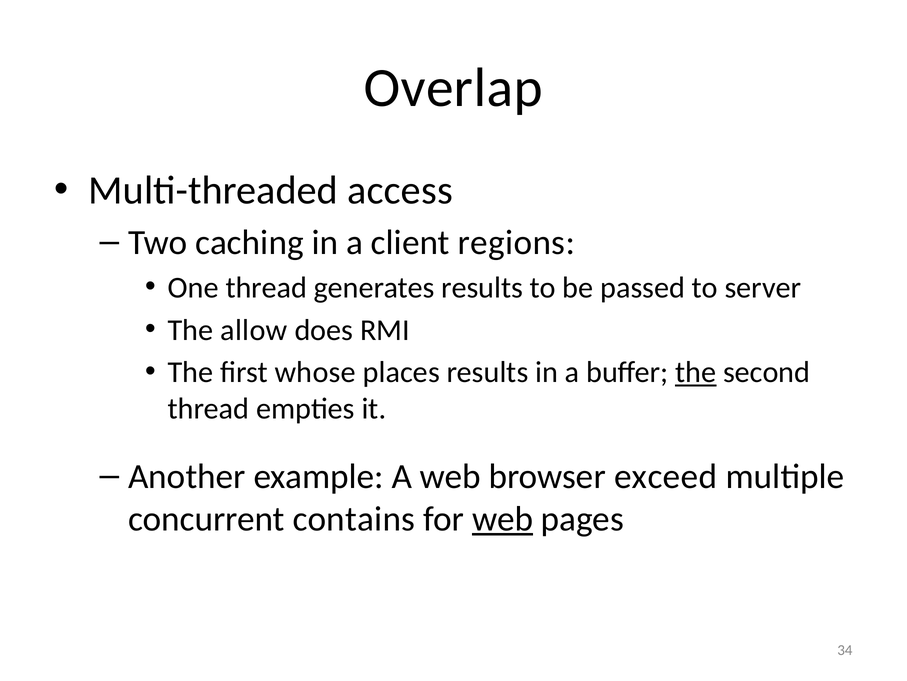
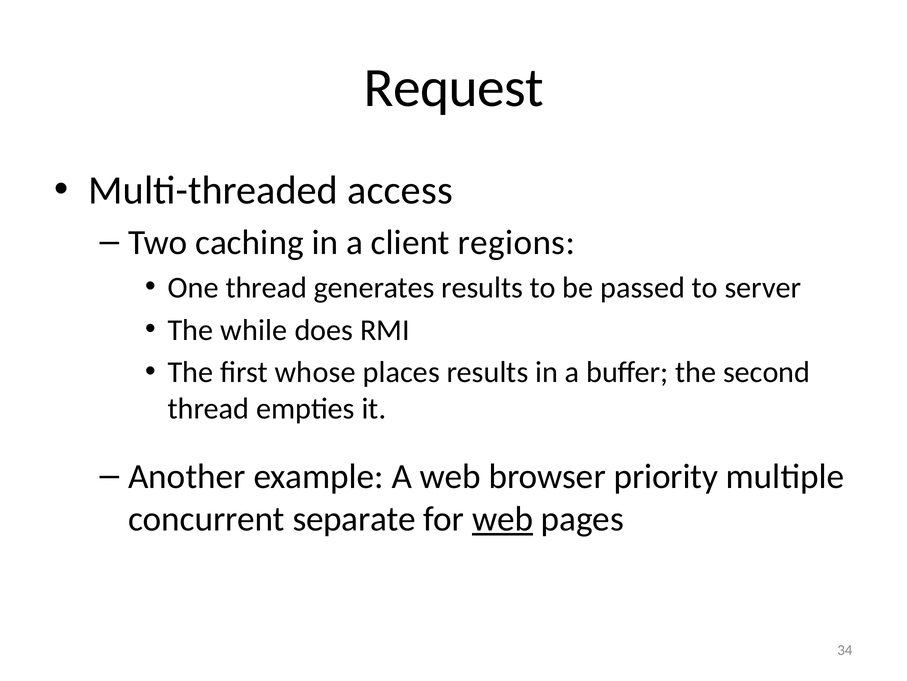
Overlap: Overlap -> Request
allow: allow -> while
the at (696, 372) underline: present -> none
exceed: exceed -> priority
contains: contains -> separate
